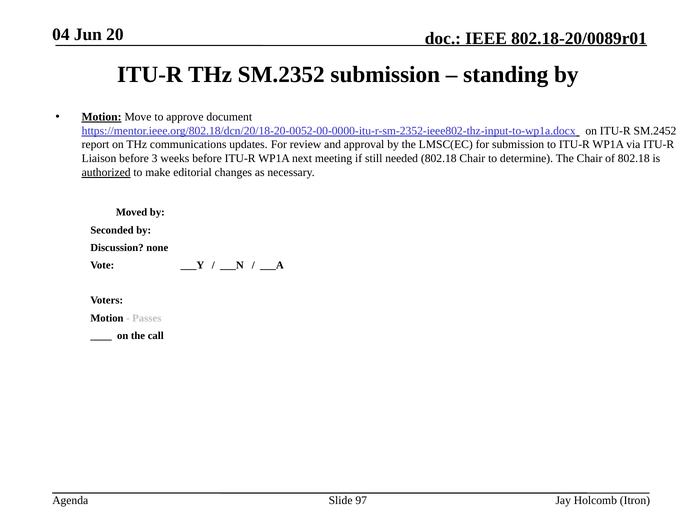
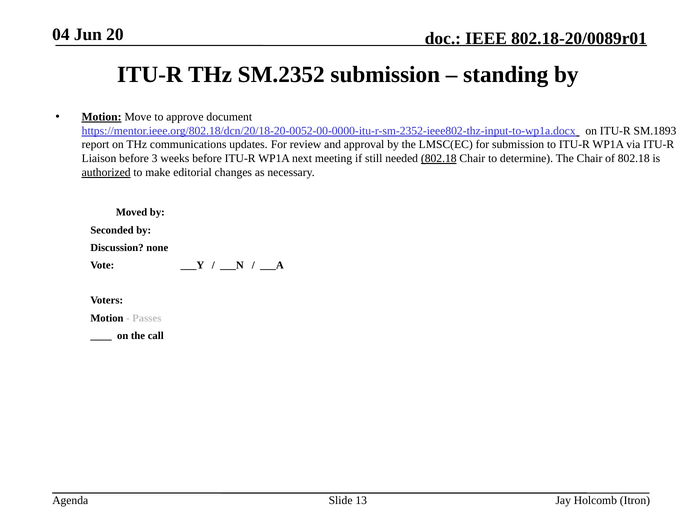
SM.2452: SM.2452 -> SM.1893
802.18 at (439, 159) underline: none -> present
97: 97 -> 13
